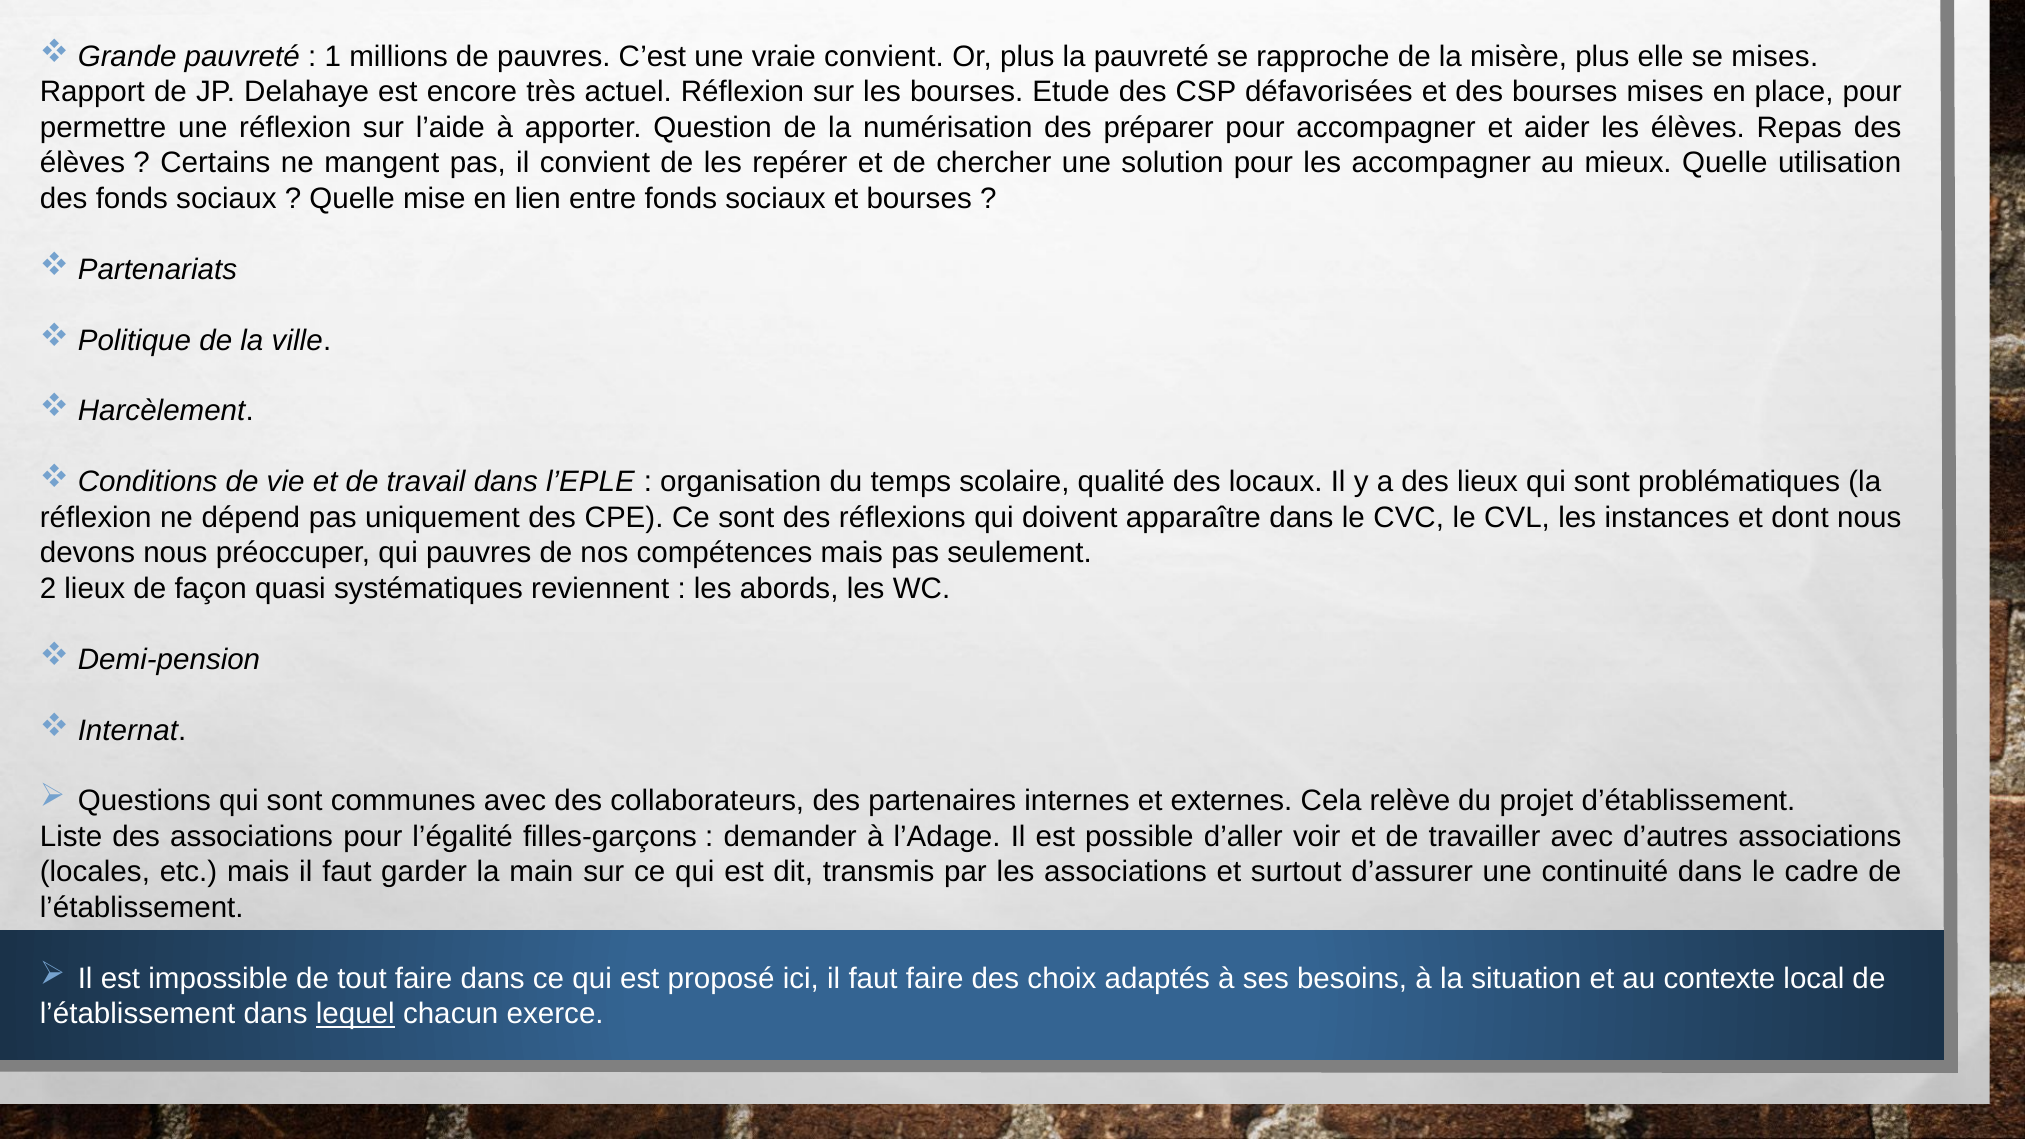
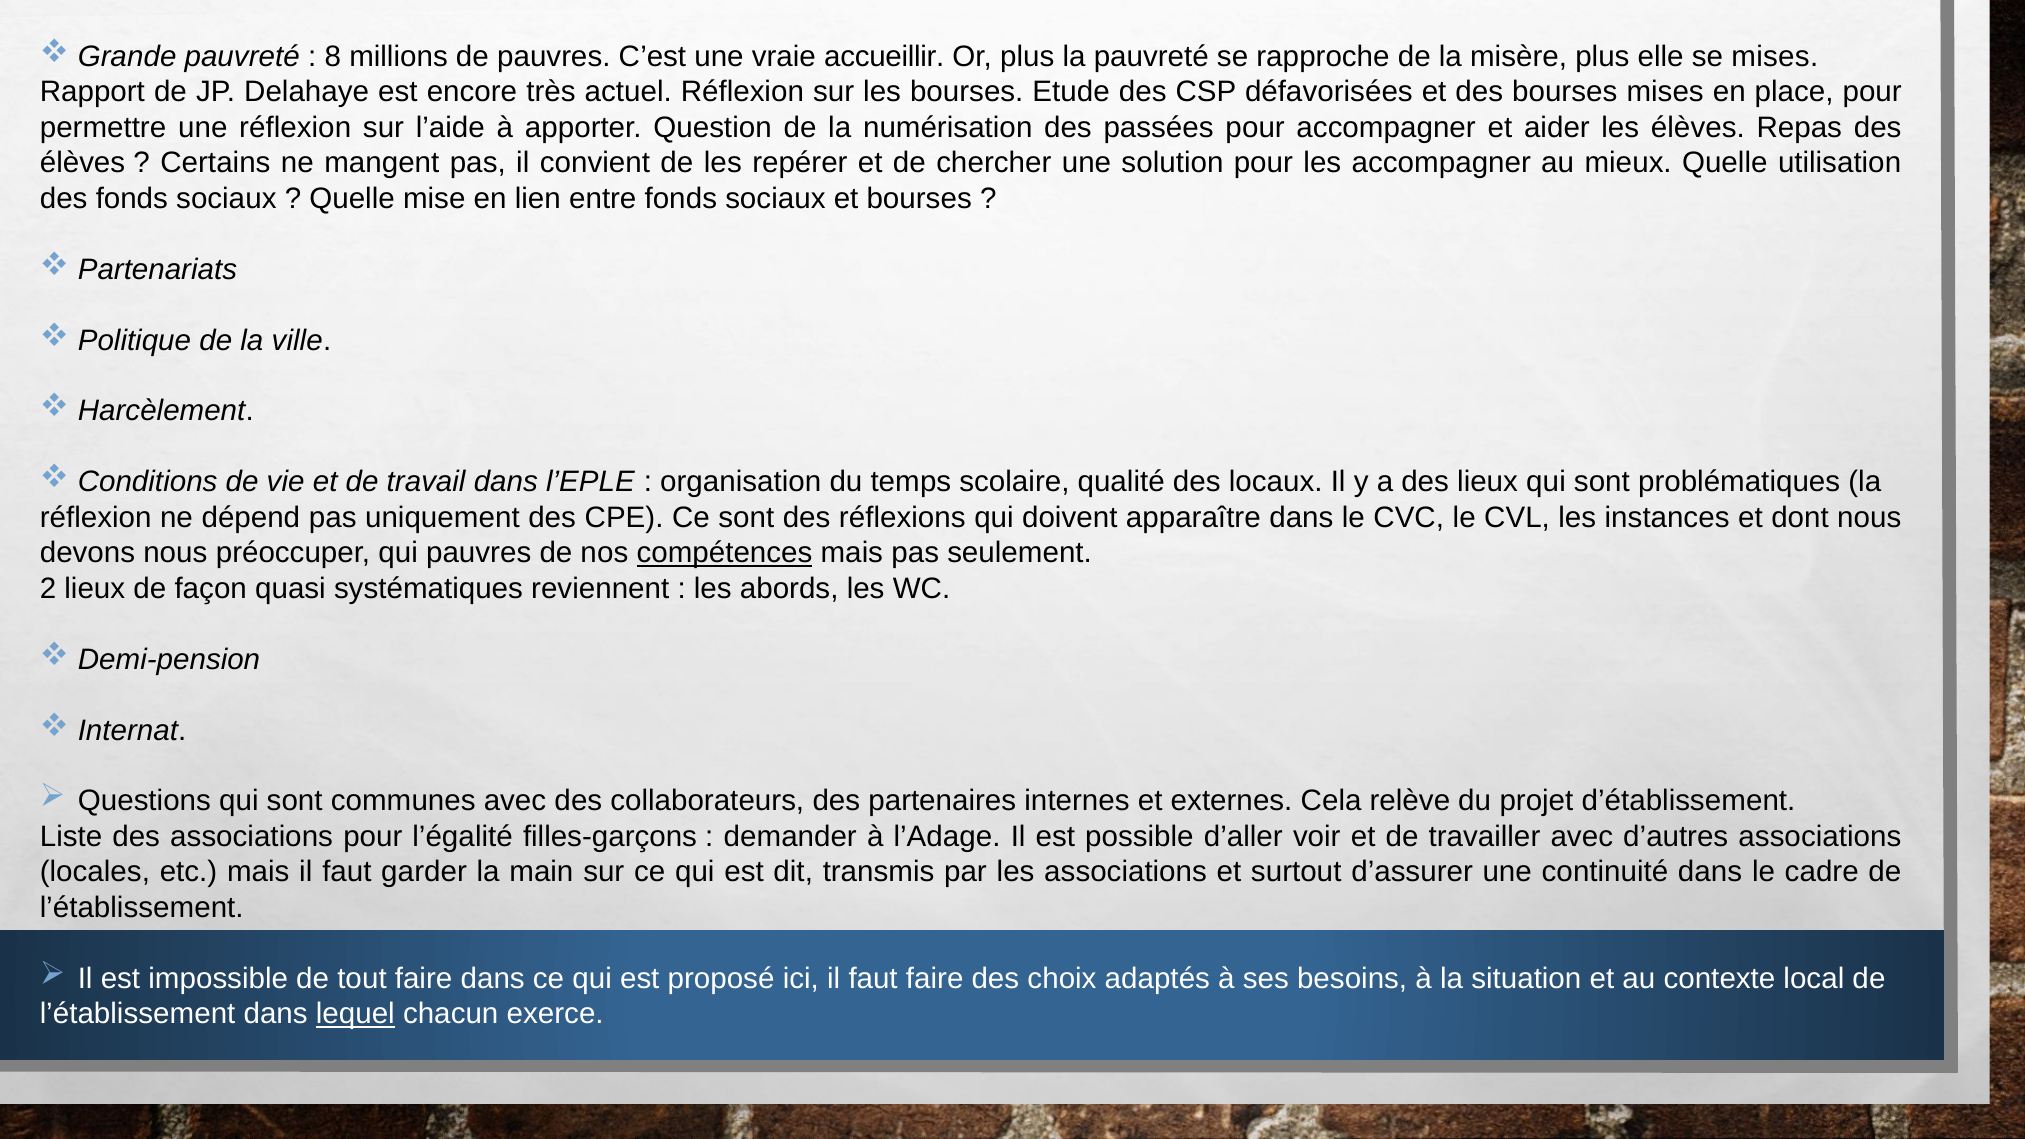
1: 1 -> 8
vraie convient: convient -> accueillir
préparer: préparer -> passées
compétences underline: none -> present
